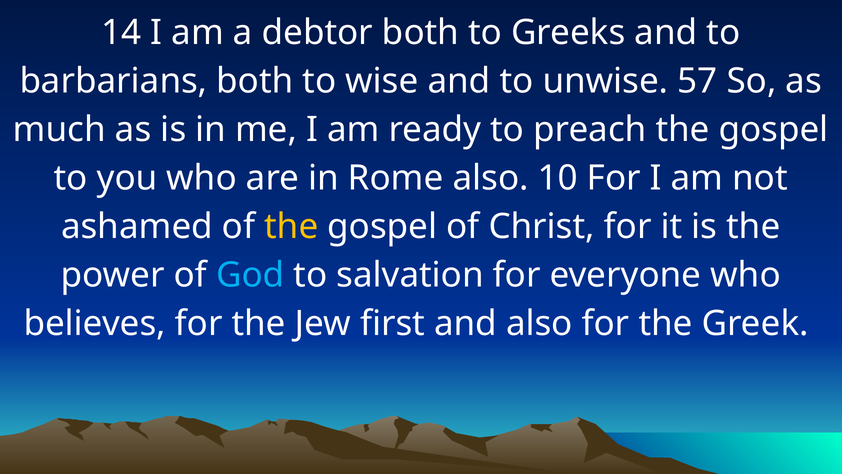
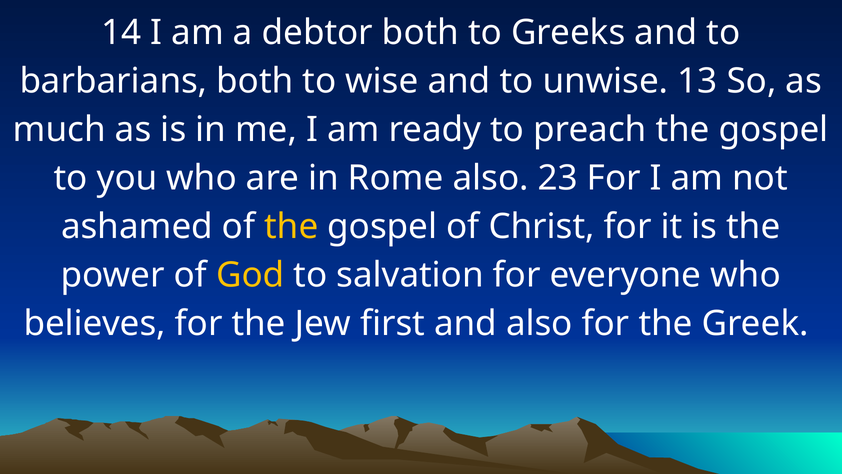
57: 57 -> 13
10: 10 -> 23
God colour: light blue -> yellow
